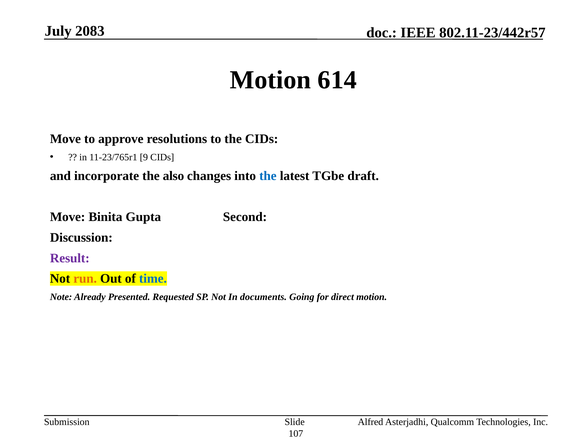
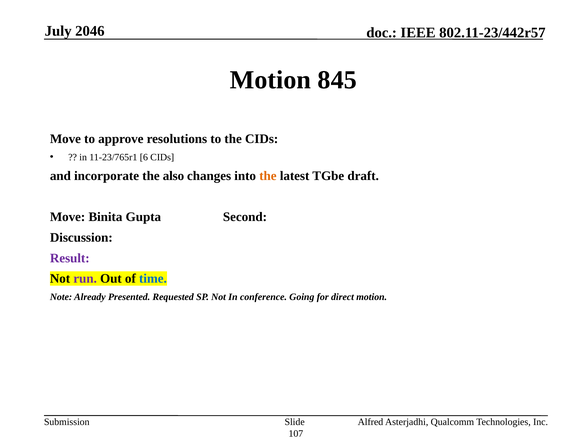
2083: 2083 -> 2046
614: 614 -> 845
9: 9 -> 6
the at (268, 176) colour: blue -> orange
run colour: orange -> purple
documents: documents -> conference
